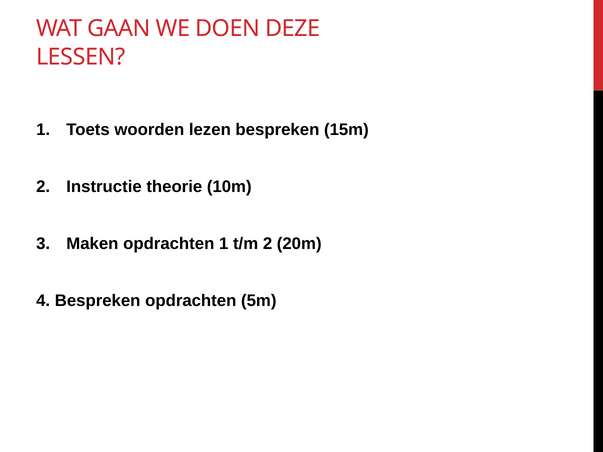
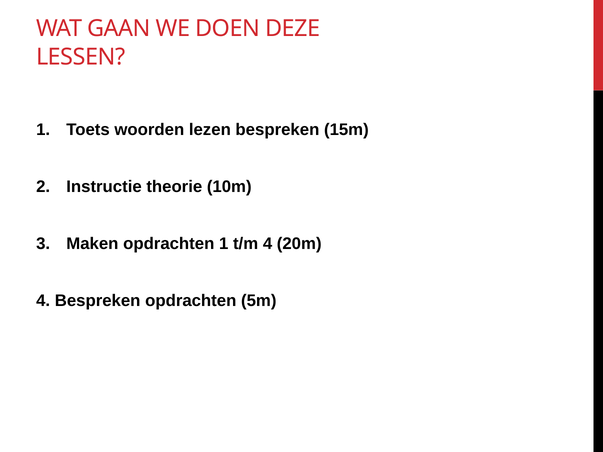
t/m 2: 2 -> 4
